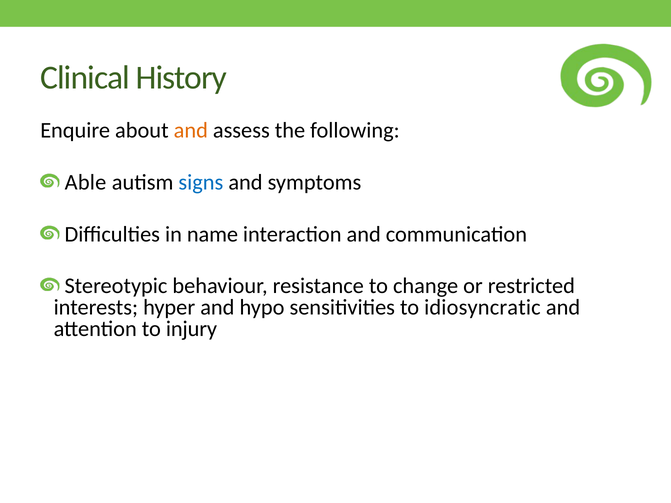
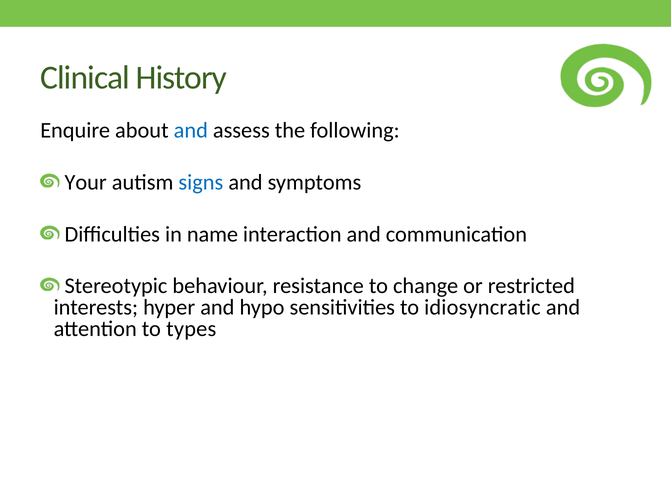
and at (191, 131) colour: orange -> blue
Able: Able -> Your
injury: injury -> types
